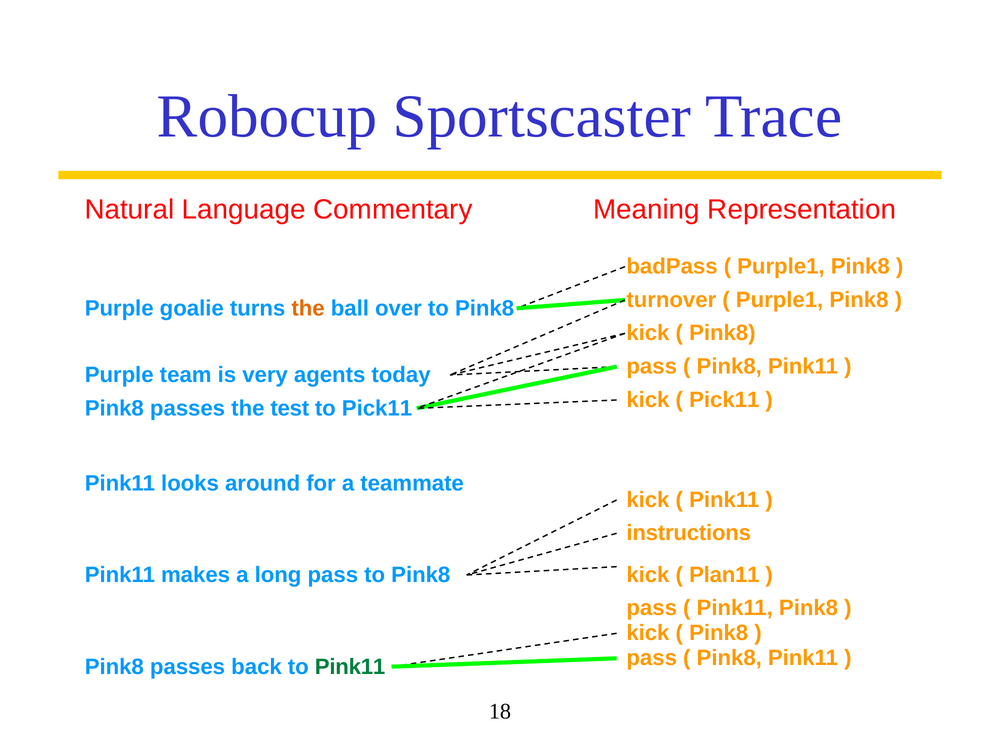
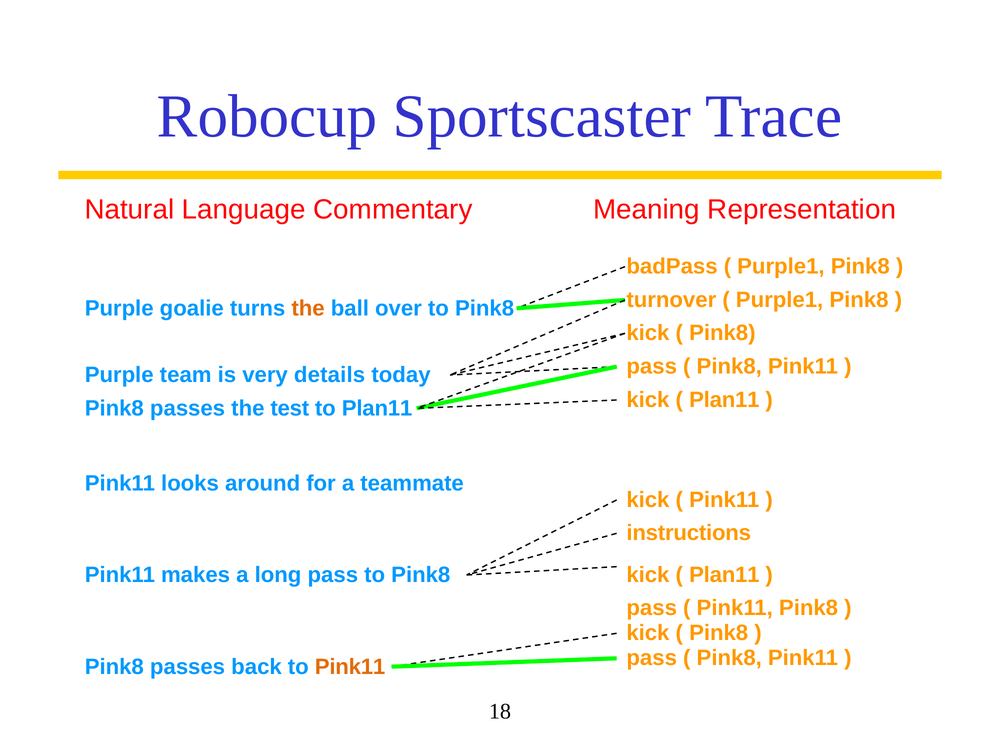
agents: agents -> details
Pick11 at (724, 400): Pick11 -> Plan11
to Pick11: Pick11 -> Plan11
Pink11 at (350, 667) colour: green -> orange
